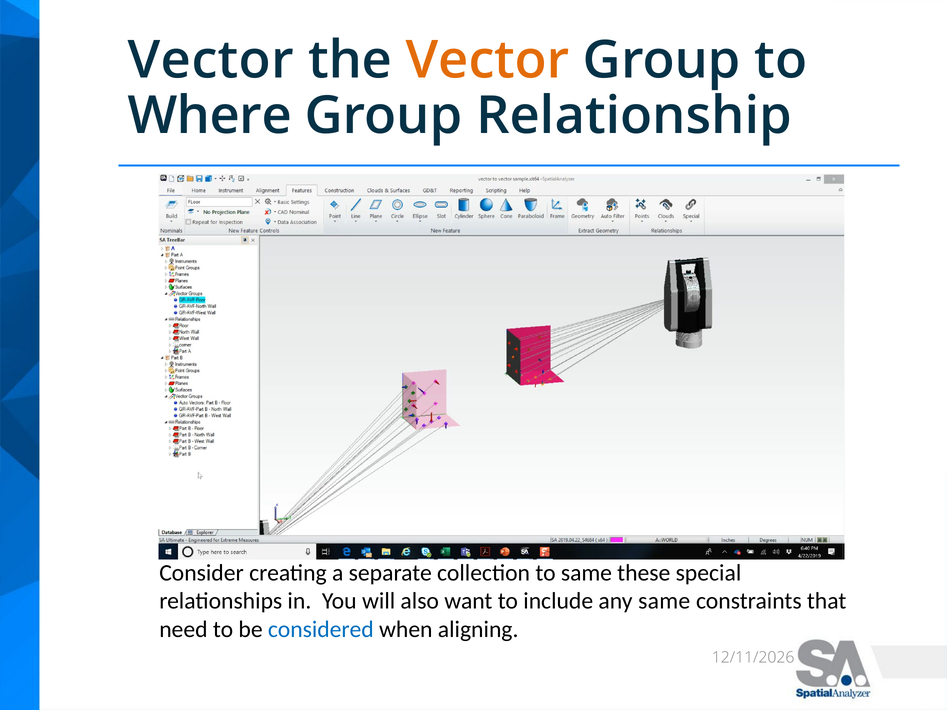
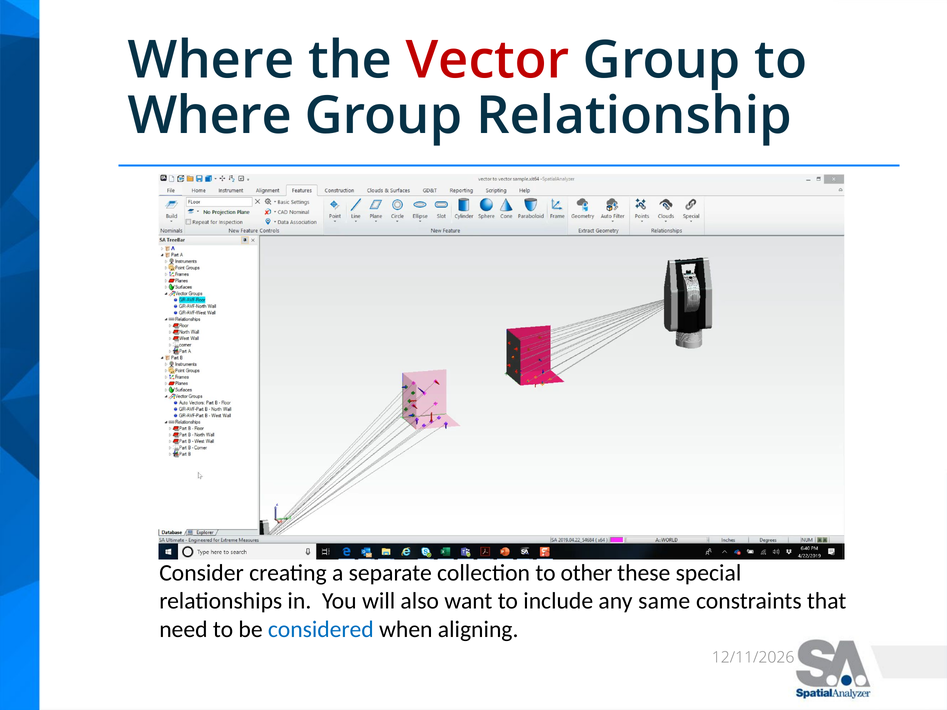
Vector at (211, 61): Vector -> Where
Vector at (488, 61) colour: orange -> red
to same: same -> other
